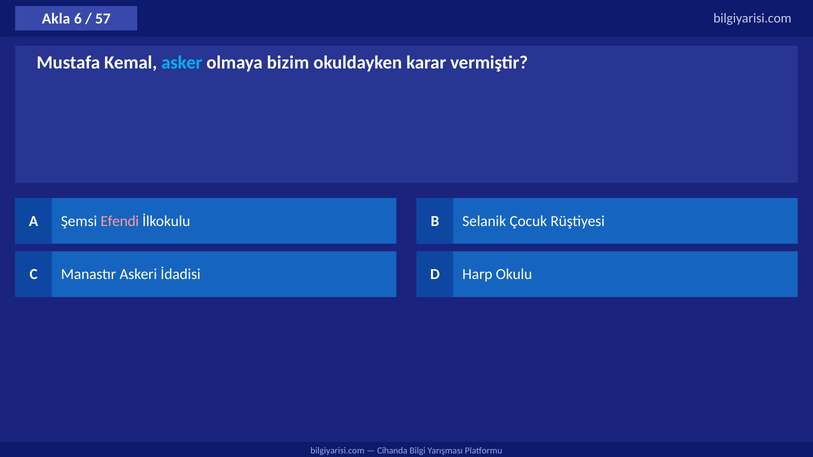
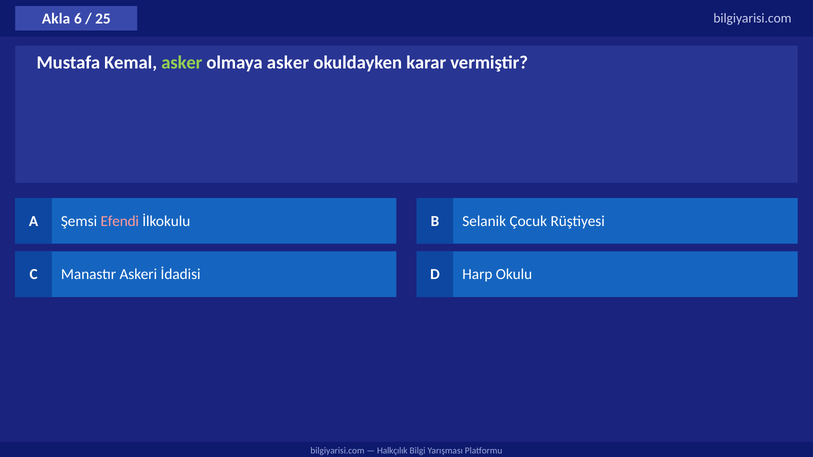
57: 57 -> 25
asker at (182, 63) colour: light blue -> light green
olmaya bizim: bizim -> asker
Cihanda: Cihanda -> Halkçılık
